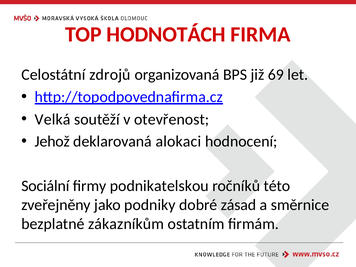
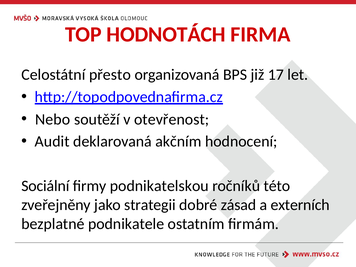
zdrojů: zdrojů -> přesto
69: 69 -> 17
Velká: Velká -> Nebo
Jehož: Jehož -> Audit
alokaci: alokaci -> akčním
podniky: podniky -> strategii
směrnice: směrnice -> externích
zákazníkům: zákazníkům -> podnikatele
